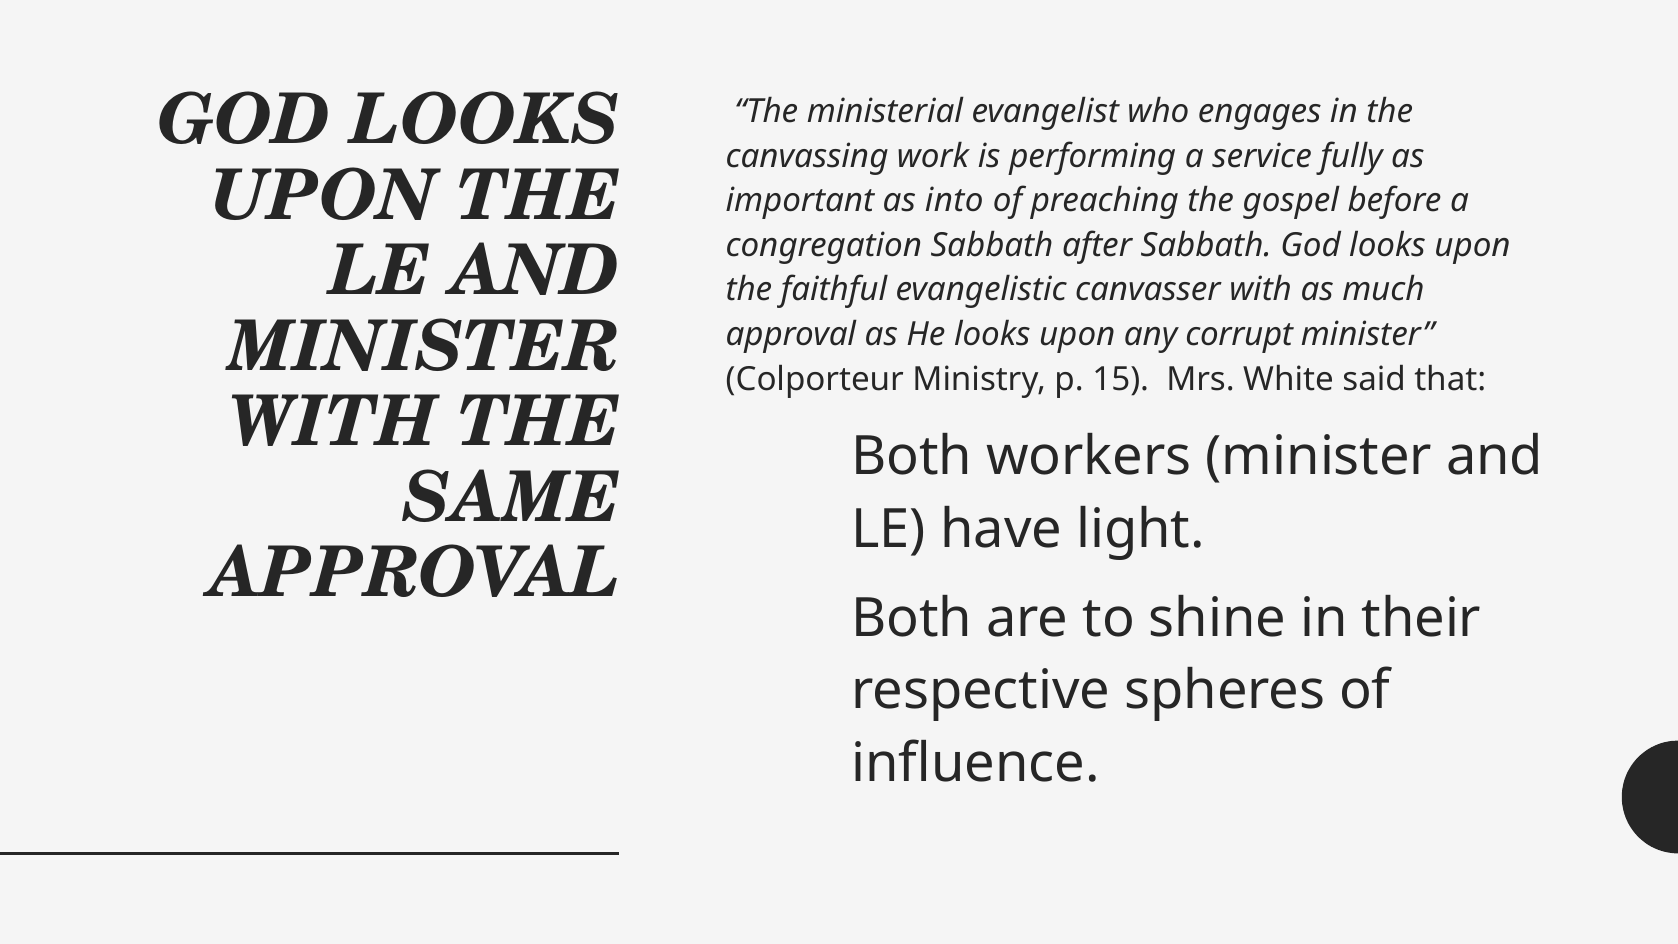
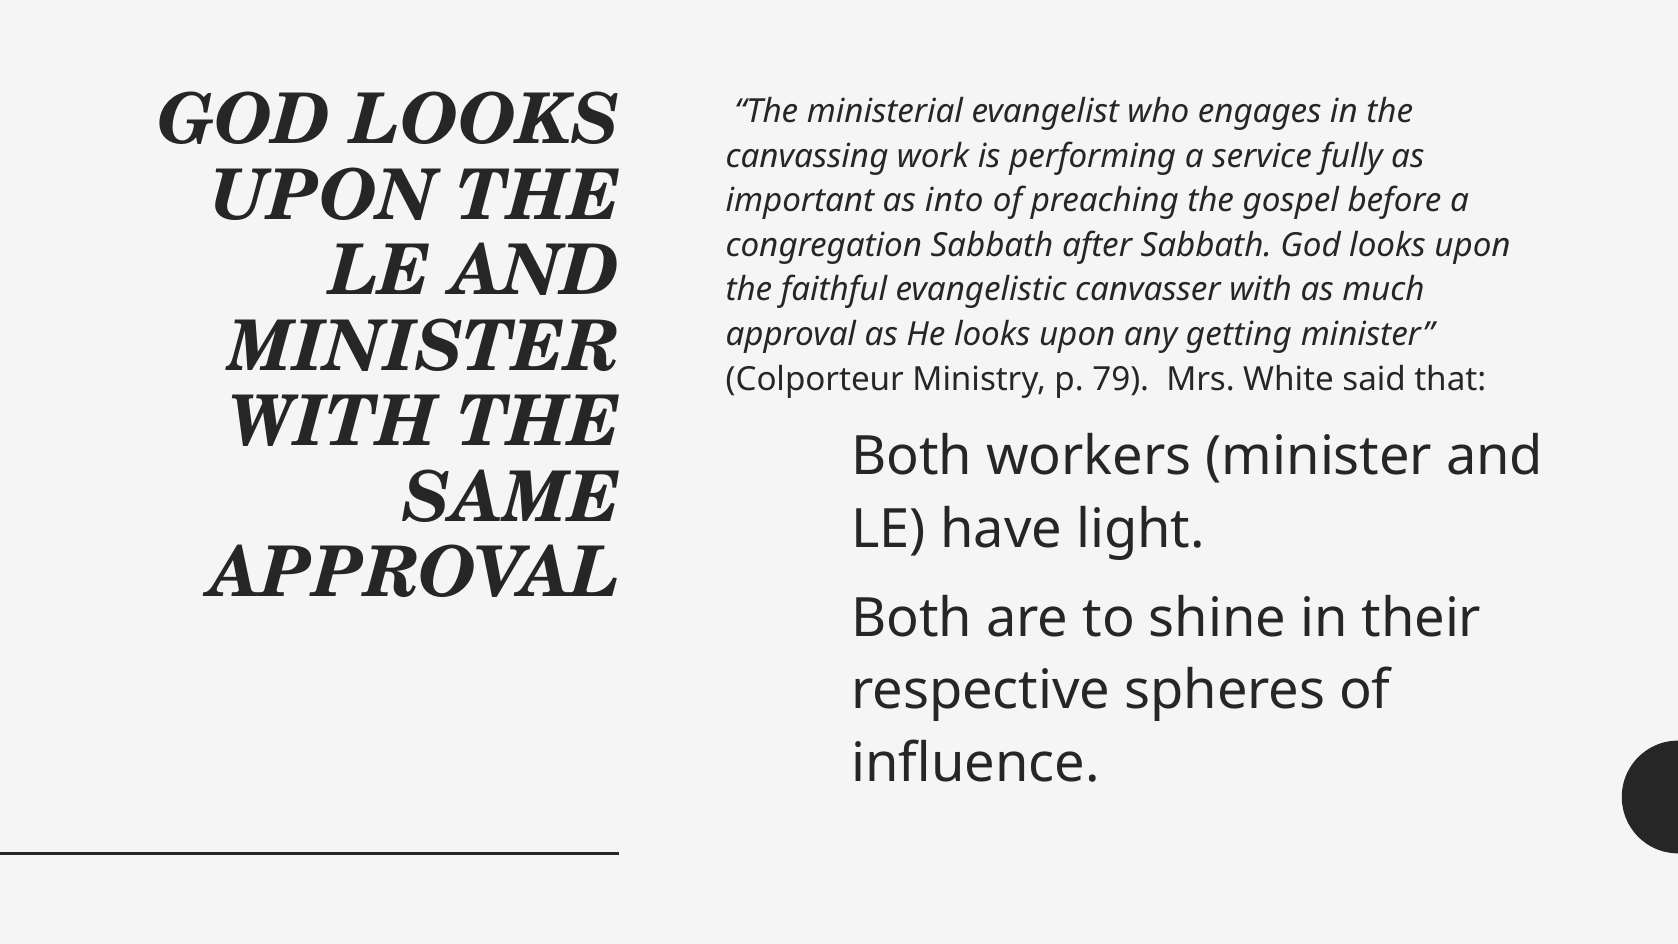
corrupt: corrupt -> getting
15: 15 -> 79
